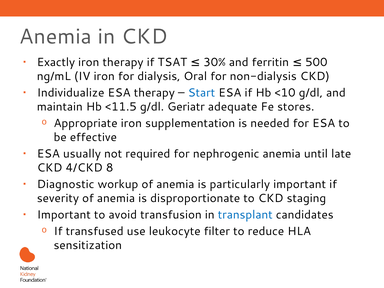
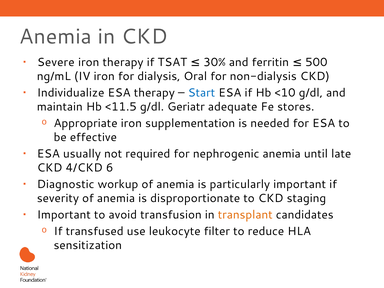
Exactly: Exactly -> Severe
8: 8 -> 6
transplant colour: blue -> orange
